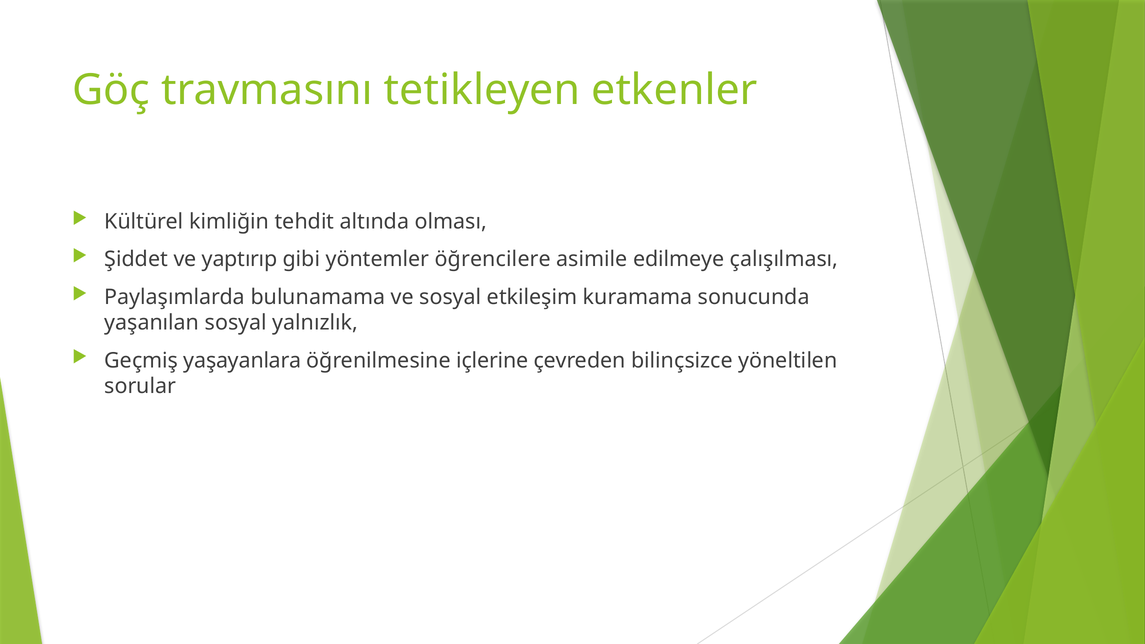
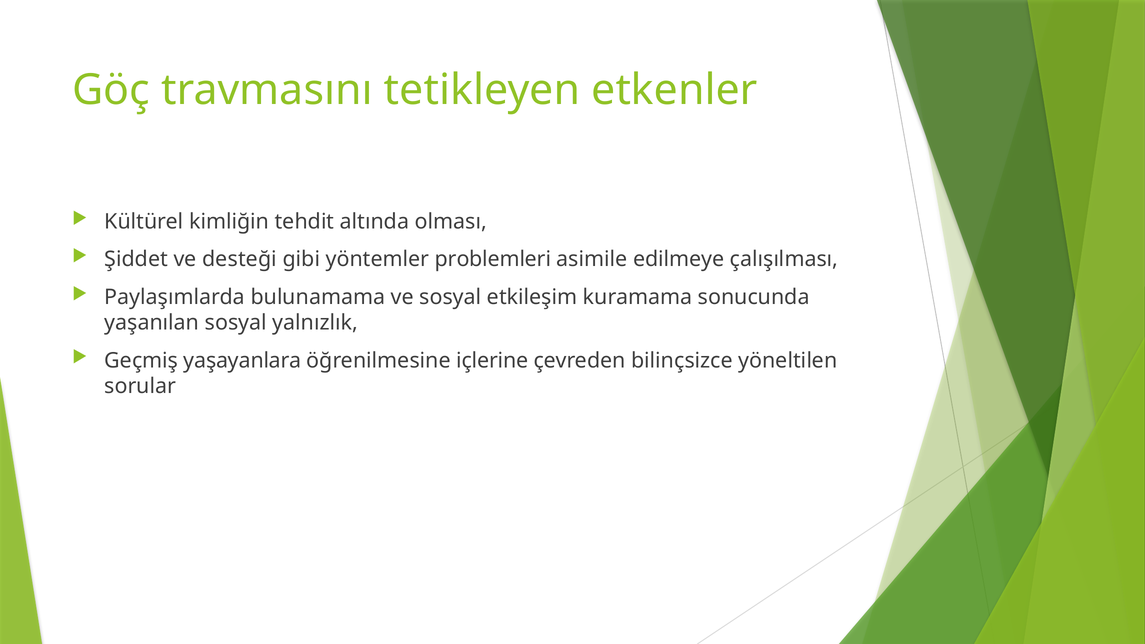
yaptırıp: yaptırıp -> desteği
öğrencilere: öğrencilere -> problemleri
